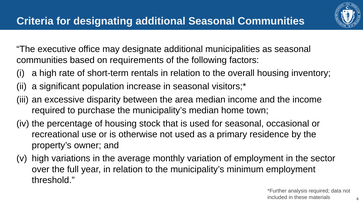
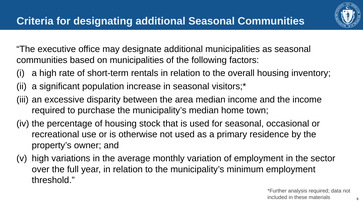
on requirements: requirements -> municipalities
